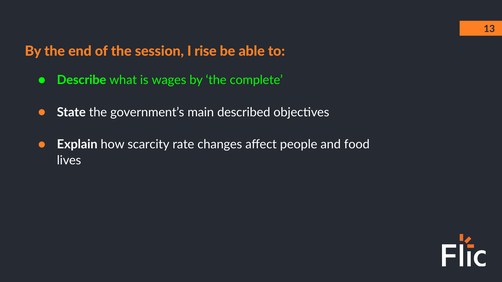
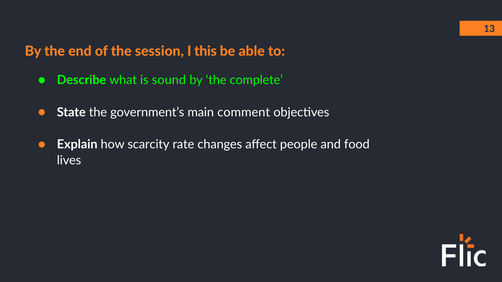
rise: rise -> this
wages: wages -> sound
described: described -> comment
